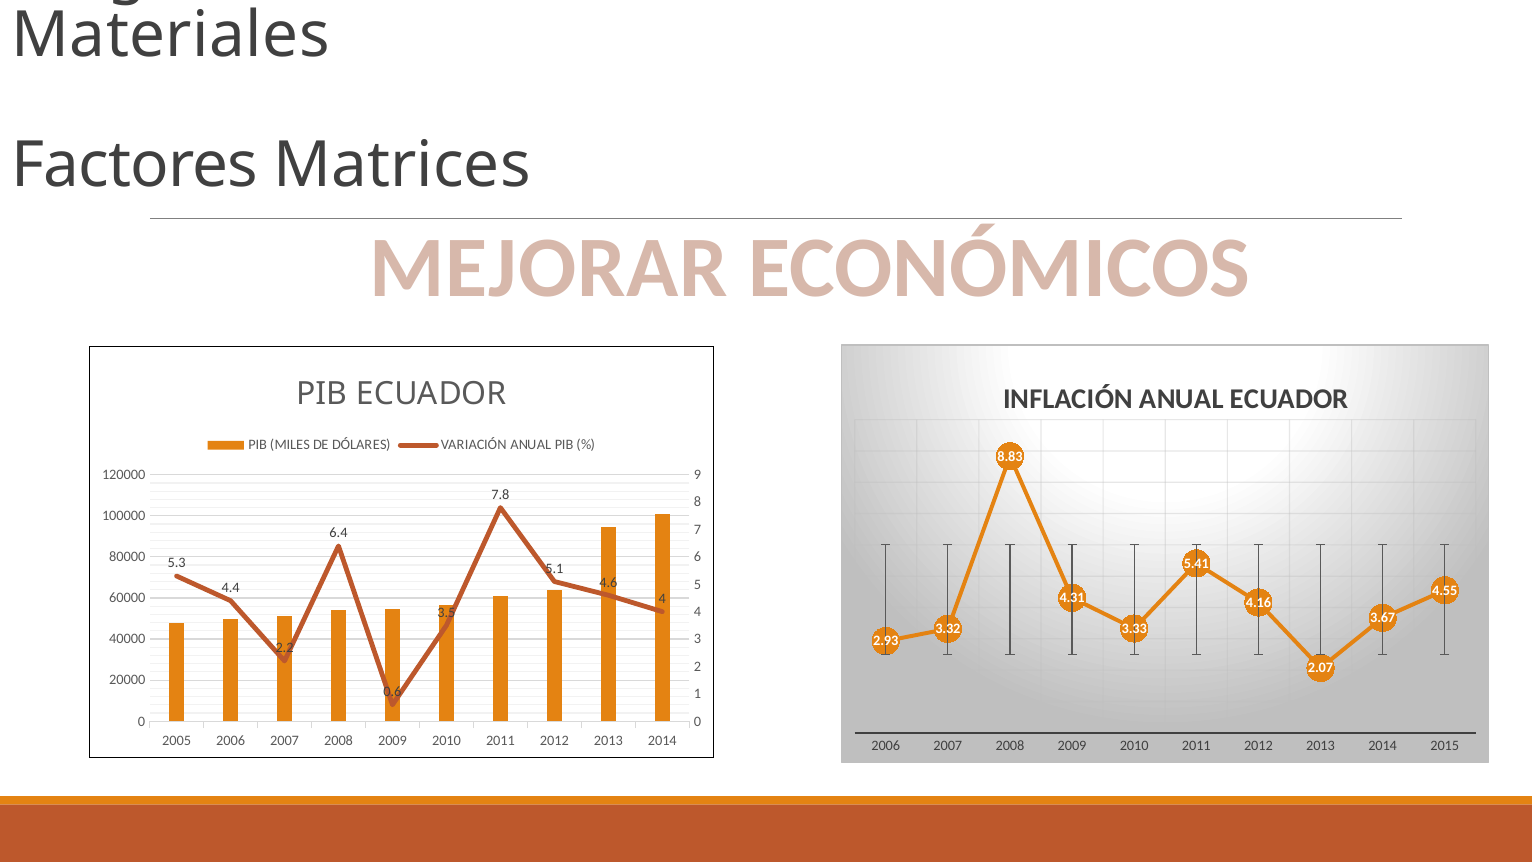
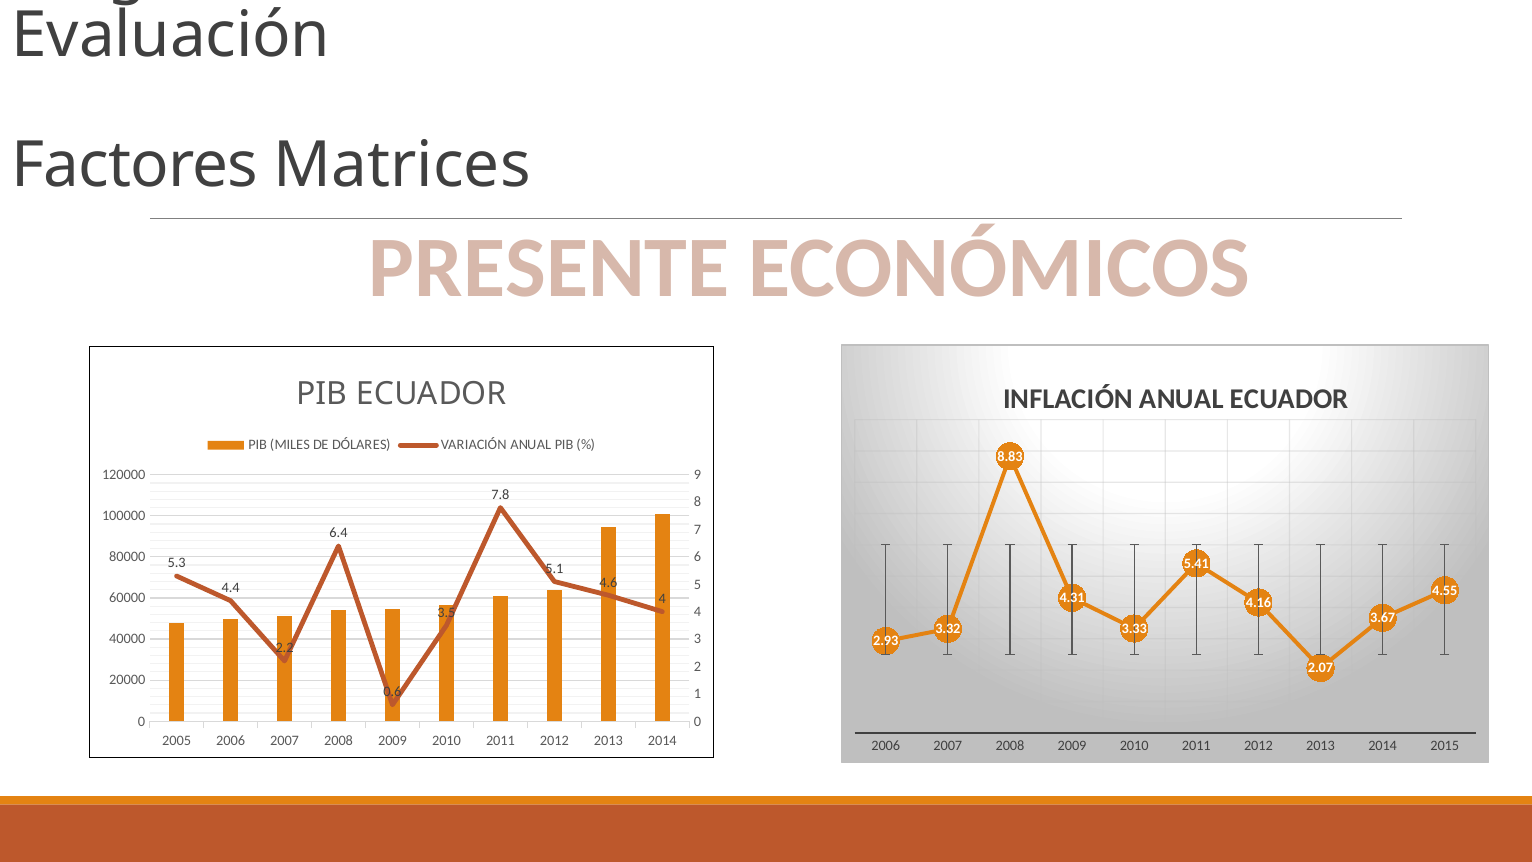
Materiales: Materiales -> Evaluación
MEJORAR: MEJORAR -> PRESENTE
